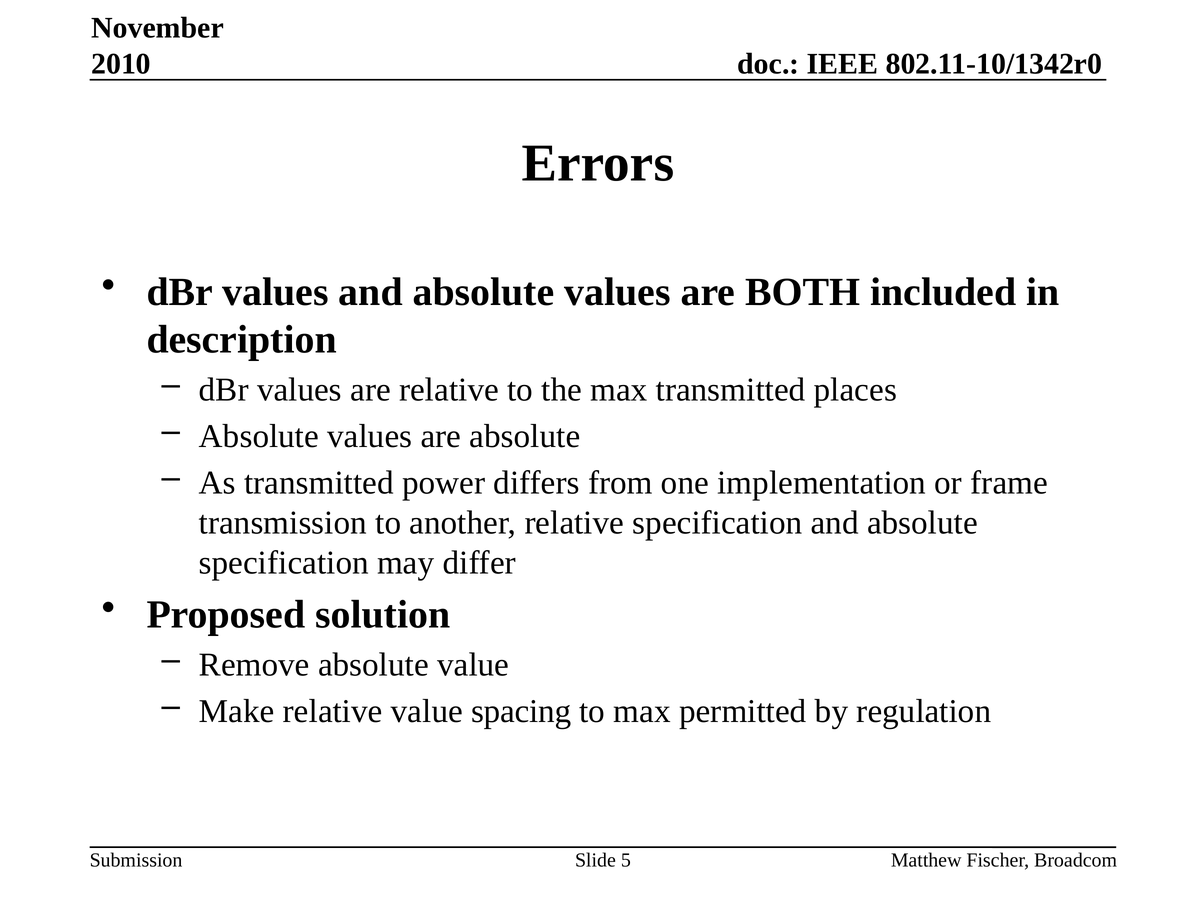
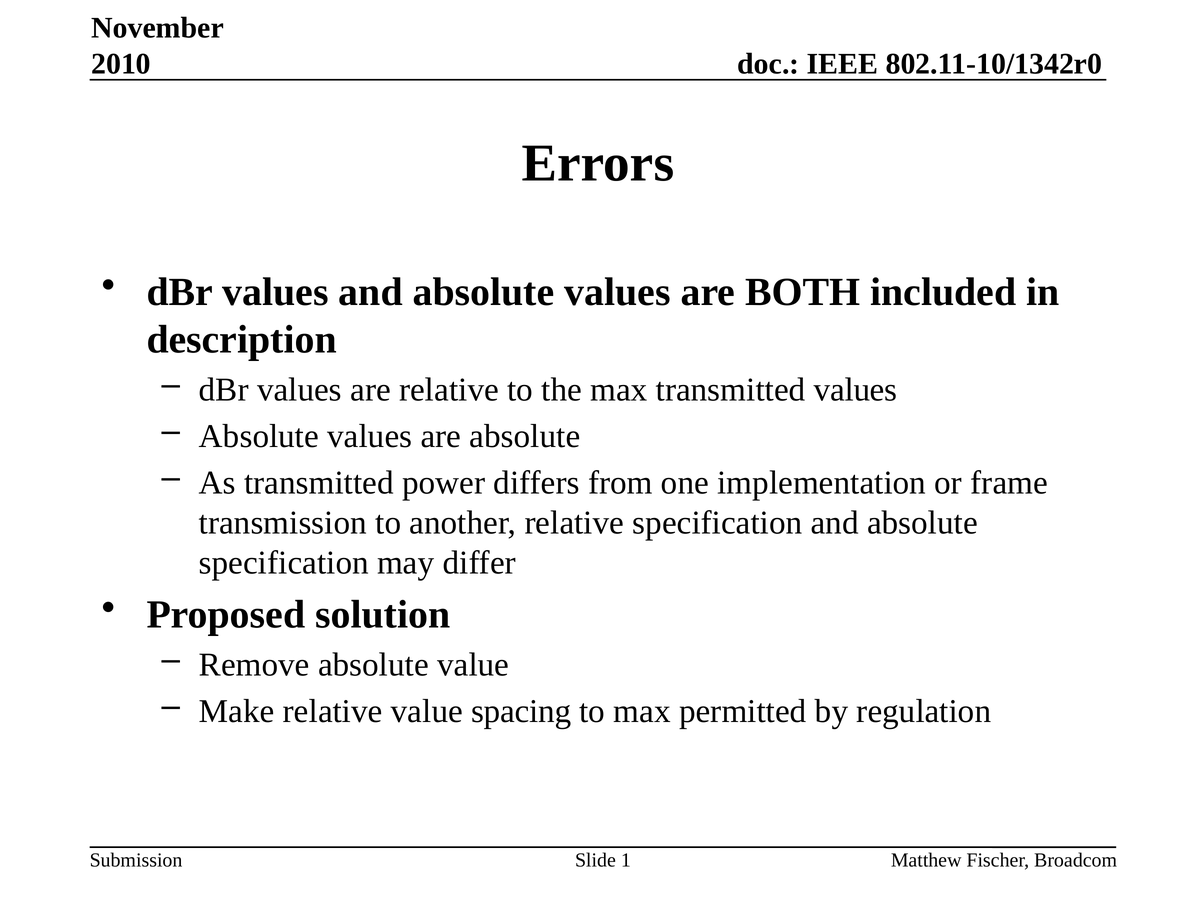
transmitted places: places -> values
5: 5 -> 1
